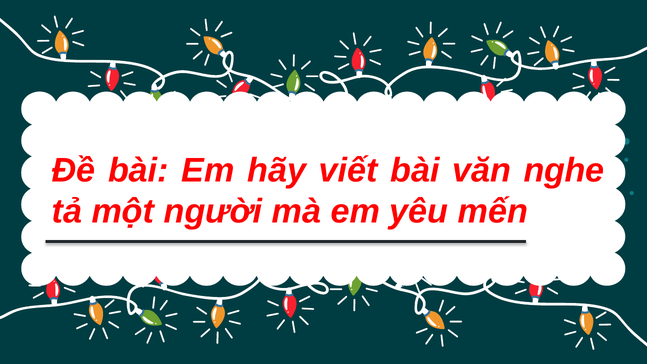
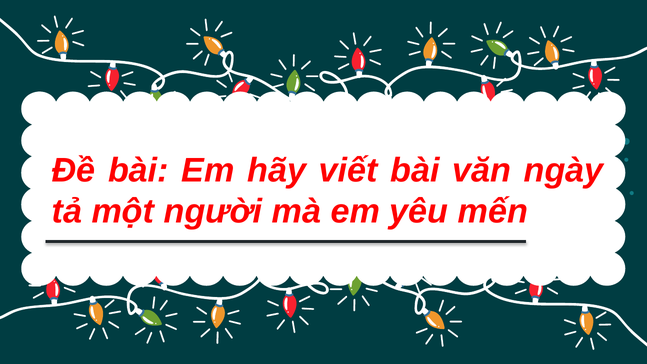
nghe: nghe -> ngày
